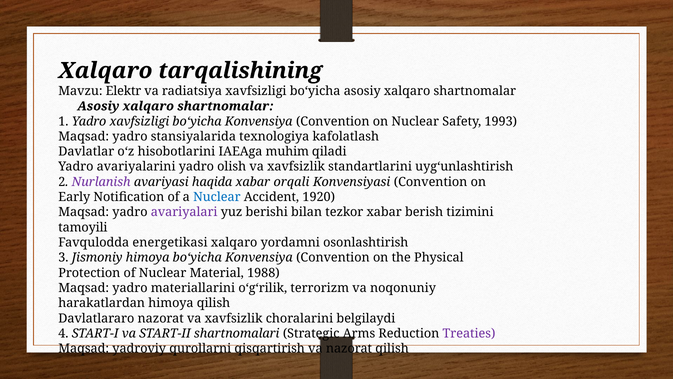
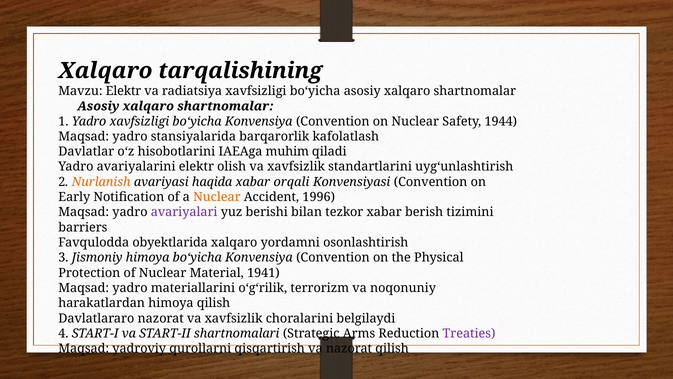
1993: 1993 -> 1944
texnologiya: texnologiya -> barqarorlik
avariyalarini yadro: yadro -> elektr
Nurlanish colour: purple -> orange
Nuclear at (217, 197) colour: blue -> orange
1920: 1920 -> 1996
tamoyili: tamoyili -> barriers
energetikasi: energetikasi -> obyektlarida
1988: 1988 -> 1941
